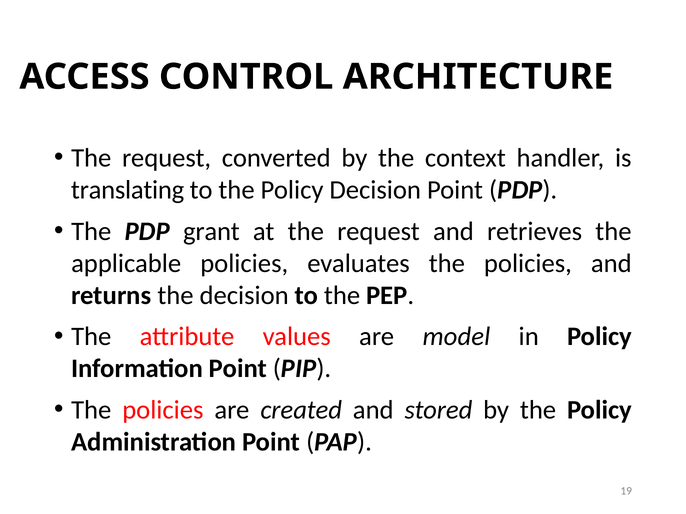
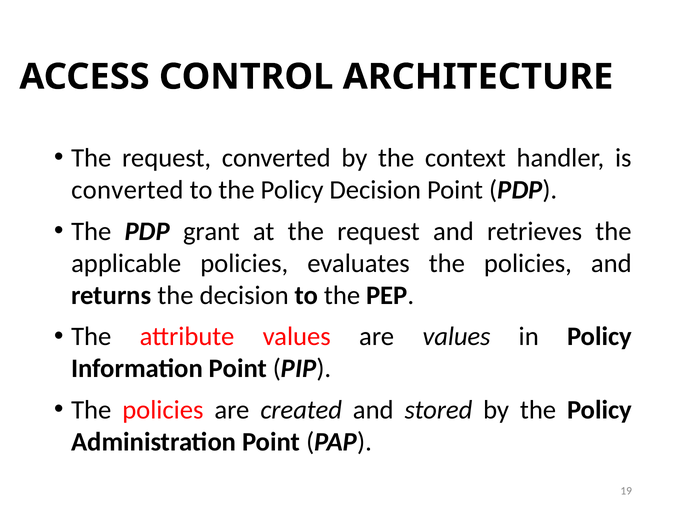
translating at (128, 190): translating -> converted
are model: model -> values
